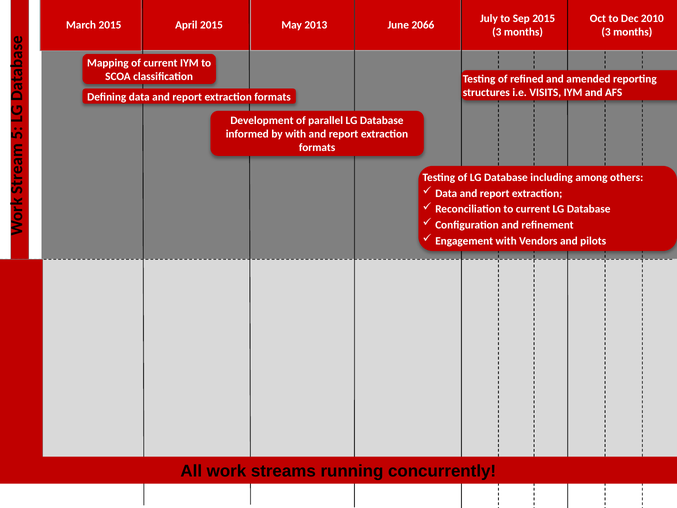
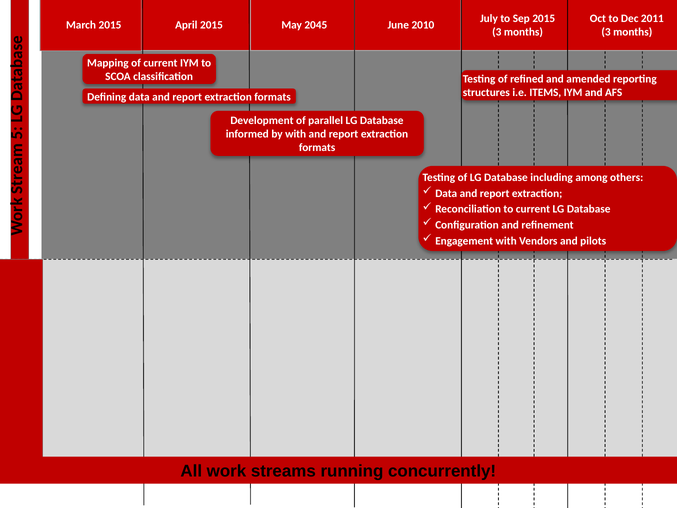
2010: 2010 -> 2011
2013: 2013 -> 2045
2066: 2066 -> 2010
VISITS: VISITS -> ITEMS
